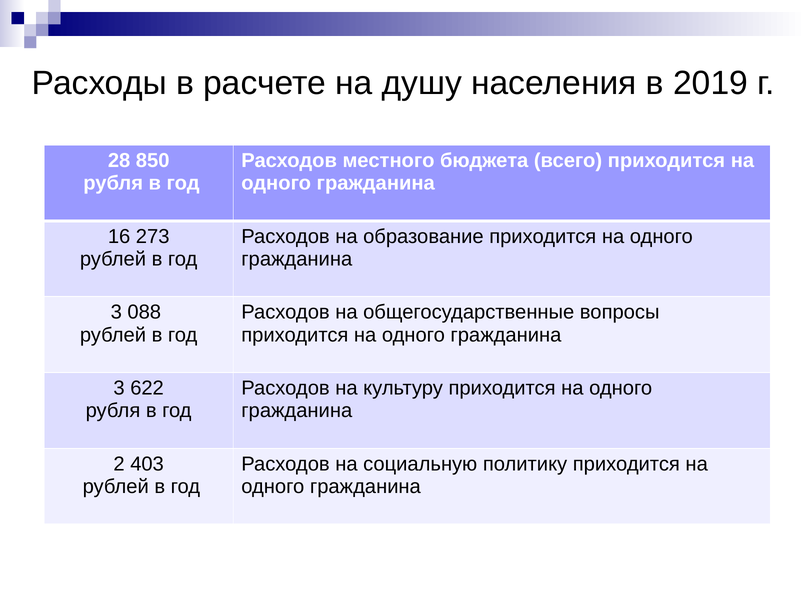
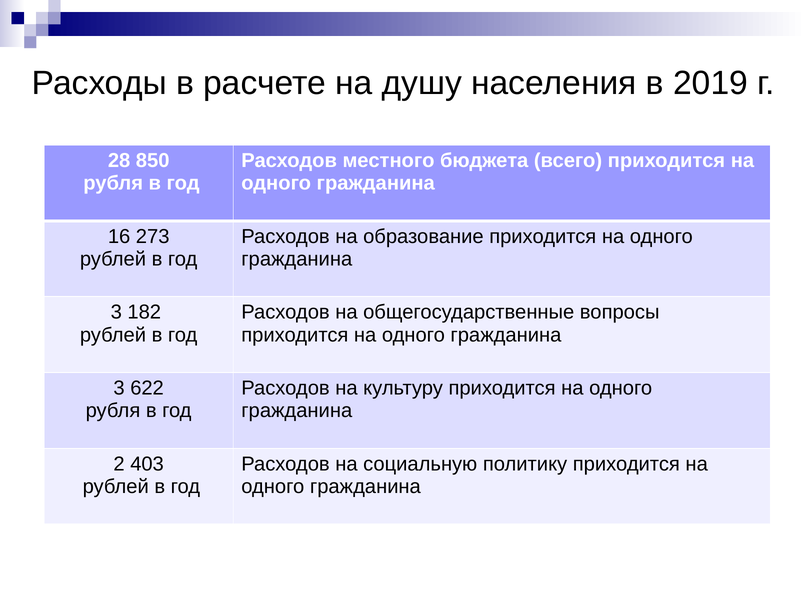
088: 088 -> 182
